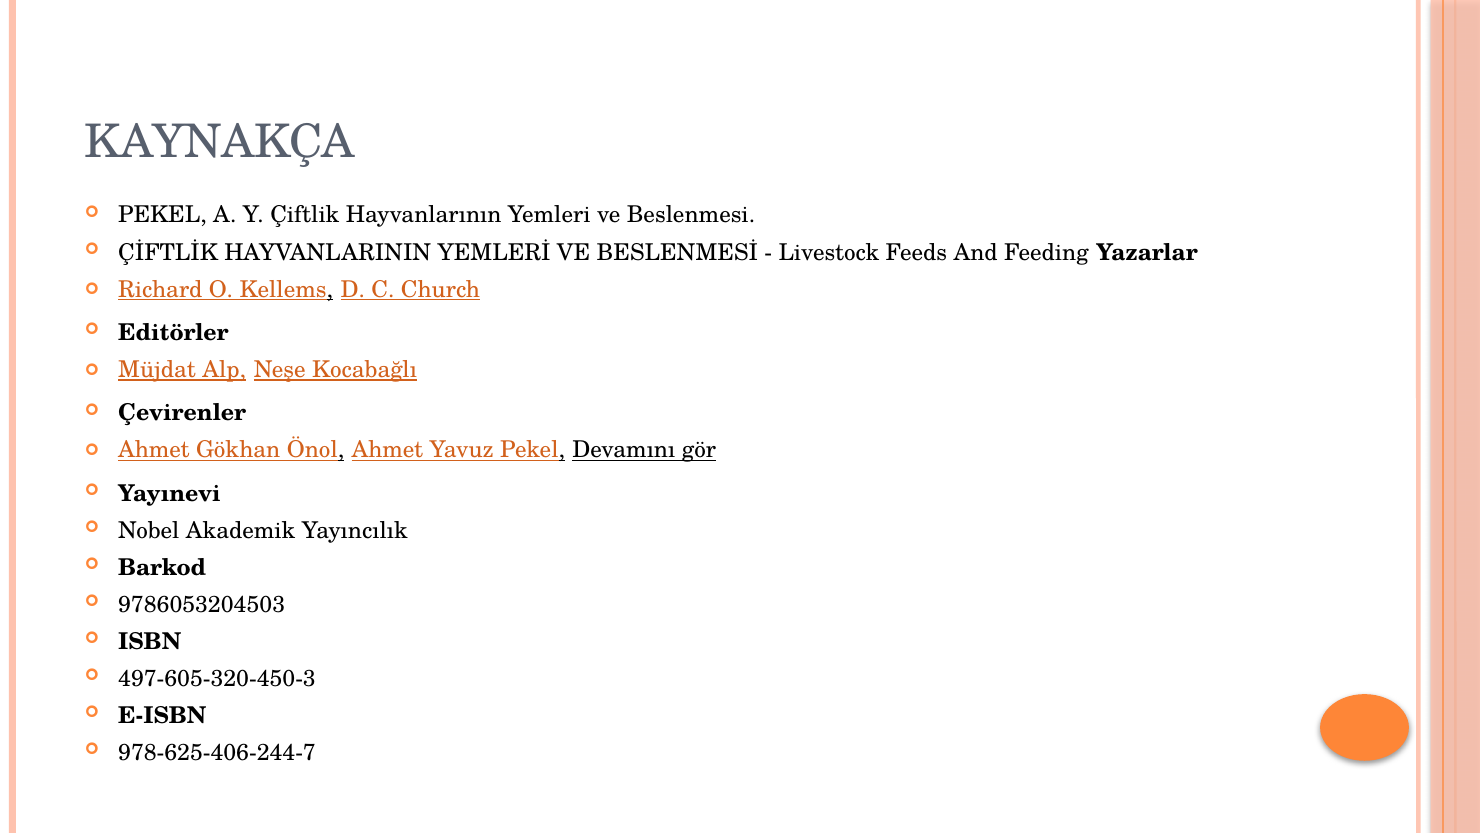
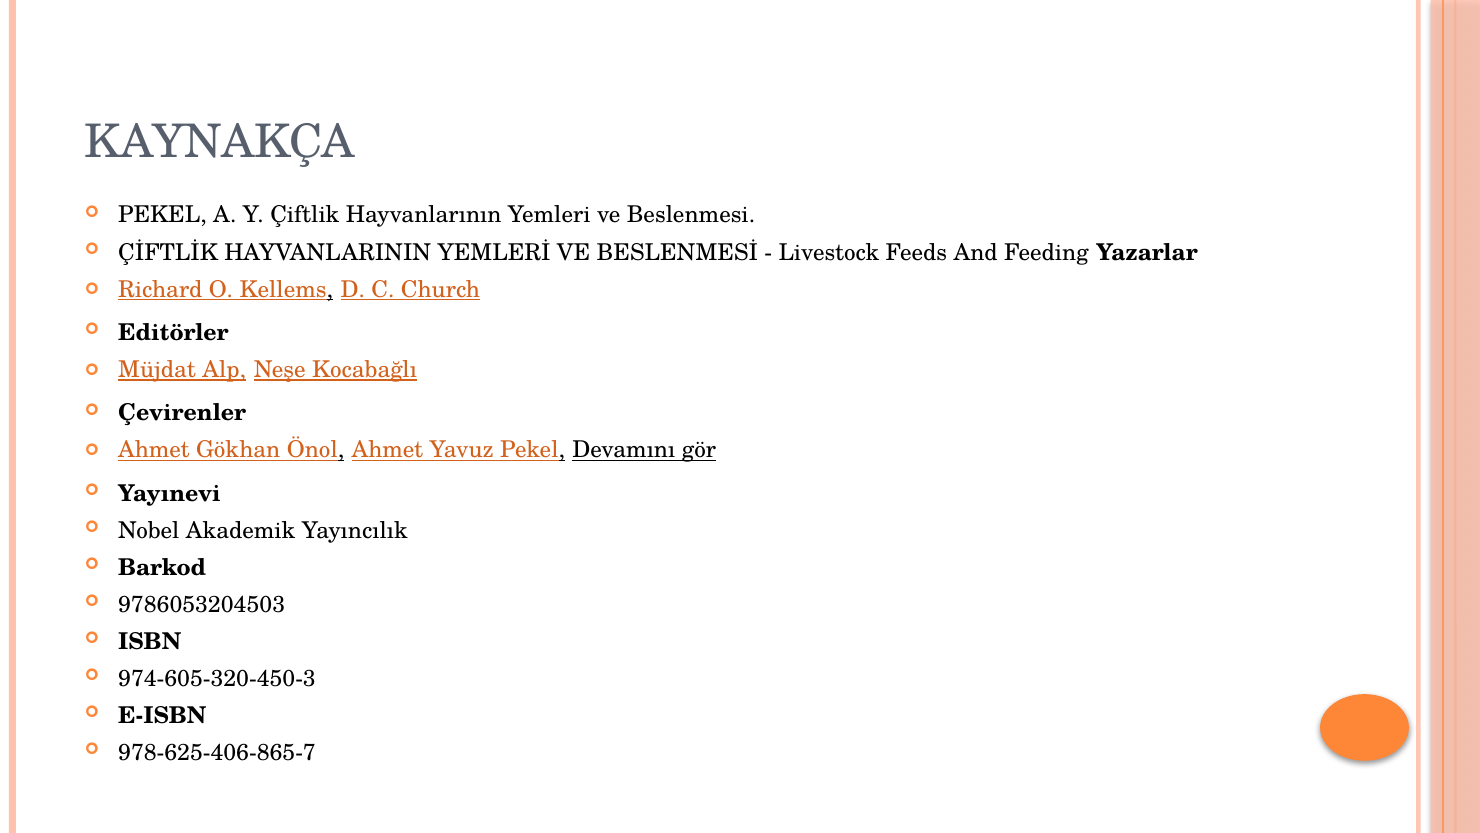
497-605-320-450-3: 497-605-320-450-3 -> 974-605-320-450-3
978-625-406-244-7: 978-625-406-244-7 -> 978-625-406-865-7
